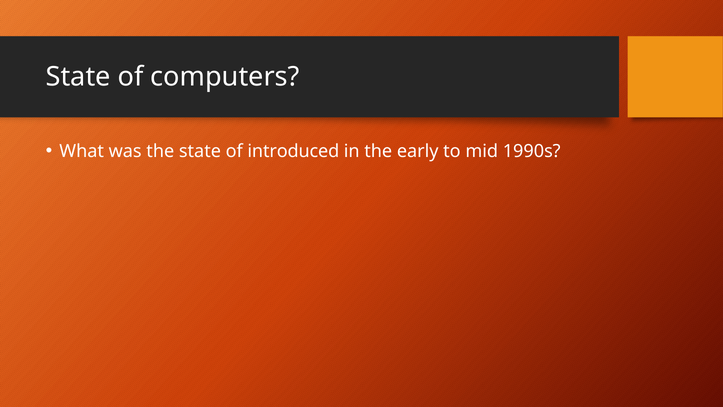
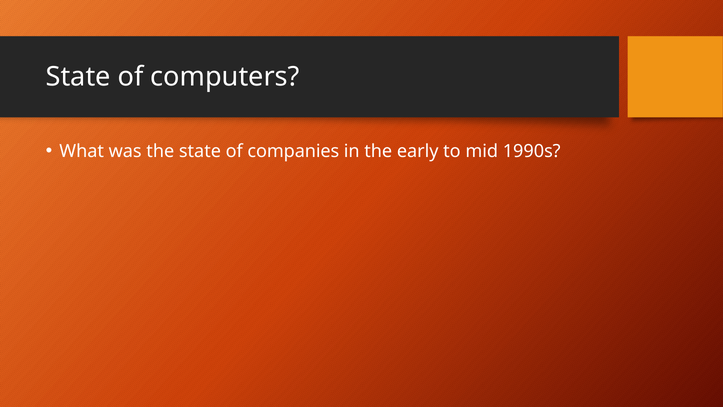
introduced: introduced -> companies
